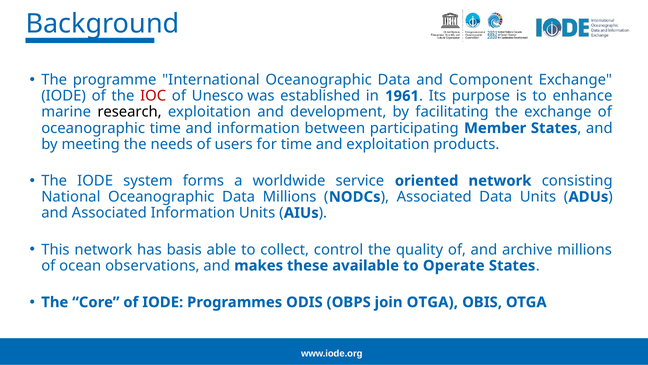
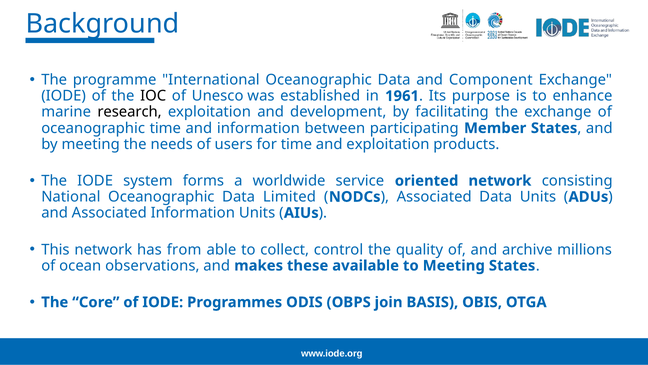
IOC colour: red -> black
Data Millions: Millions -> Limited
basis: basis -> from
to Operate: Operate -> Meeting
join OTGA: OTGA -> BASIS
